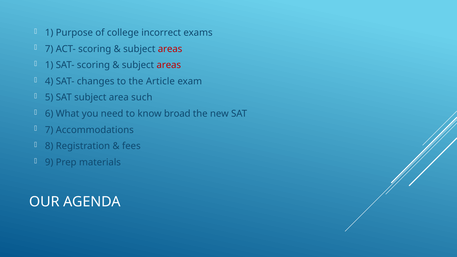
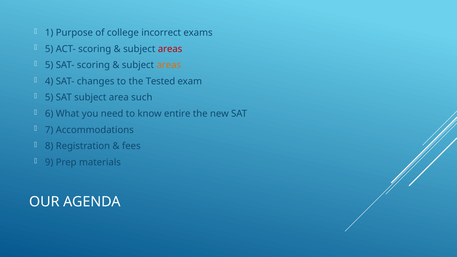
7 at (49, 49): 7 -> 5
1 at (49, 65): 1 -> 5
areas at (169, 65) colour: red -> orange
Article: Article -> Tested
broad: broad -> entire
